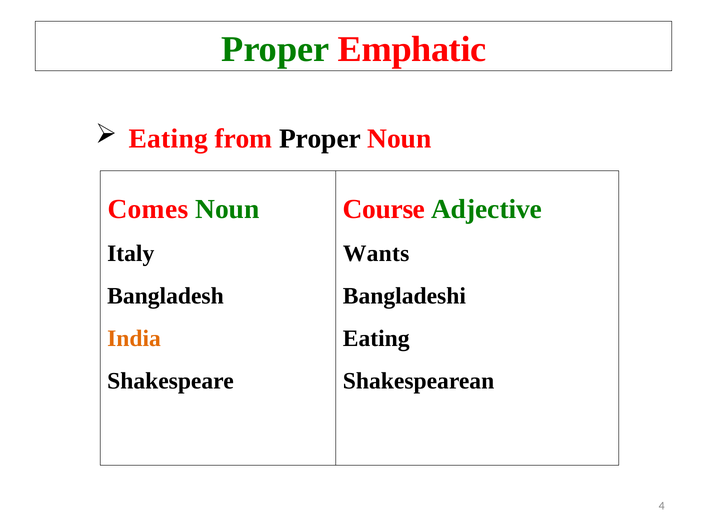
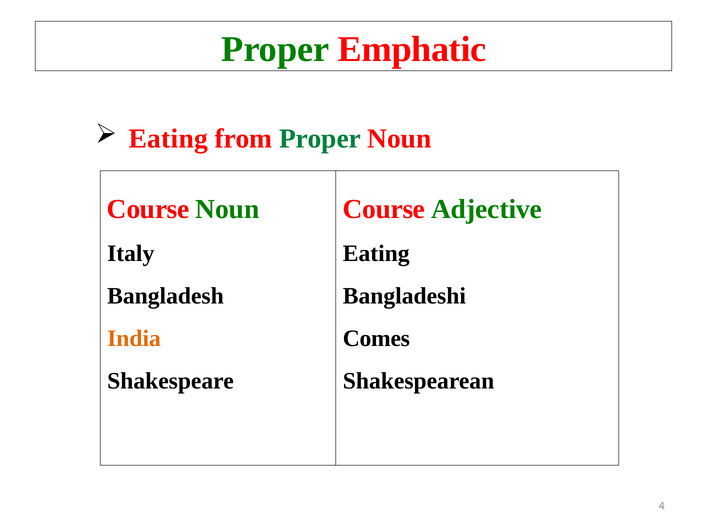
Proper at (320, 139) colour: black -> green
Comes at (148, 209): Comes -> Course
Wants at (376, 254): Wants -> Eating
Eating at (376, 339): Eating -> Comes
